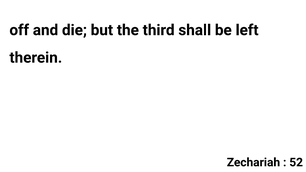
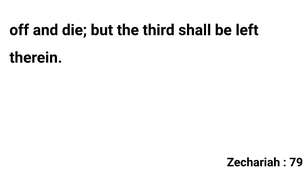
52: 52 -> 79
